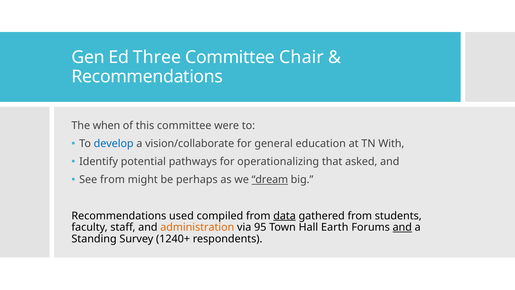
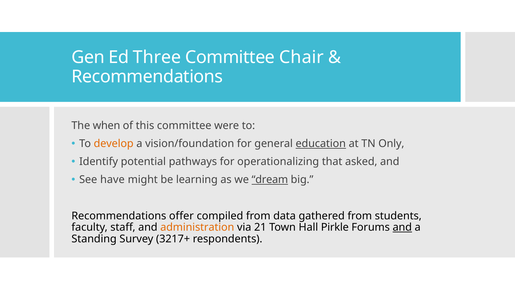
develop colour: blue -> orange
vision/collaborate: vision/collaborate -> vision/foundation
education underline: none -> present
With: With -> Only
See from: from -> have
perhaps: perhaps -> learning
used: used -> offer
data underline: present -> none
95: 95 -> 21
Earth: Earth -> Pirkle
1240+: 1240+ -> 3217+
